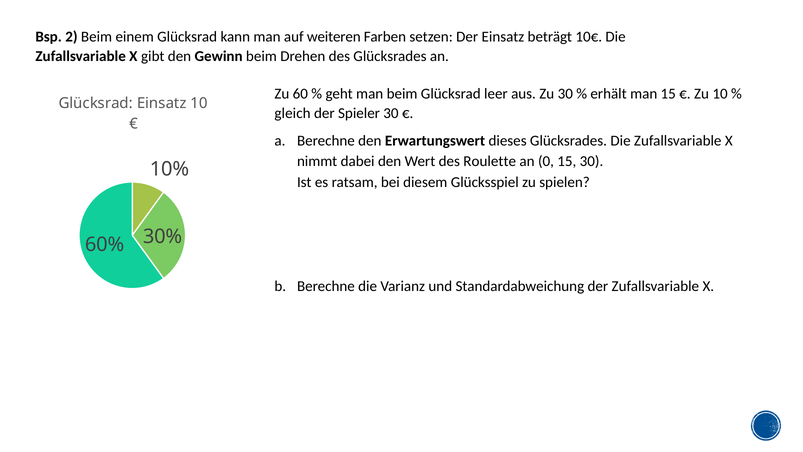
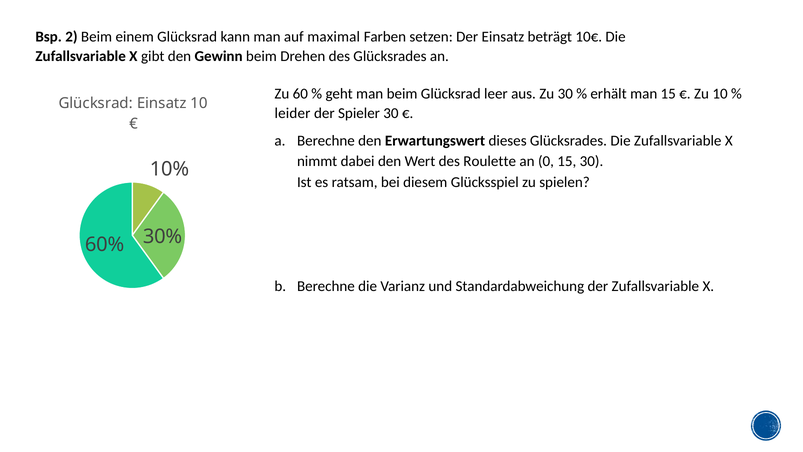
weiteren: weiteren -> maximal
gleich: gleich -> leider
